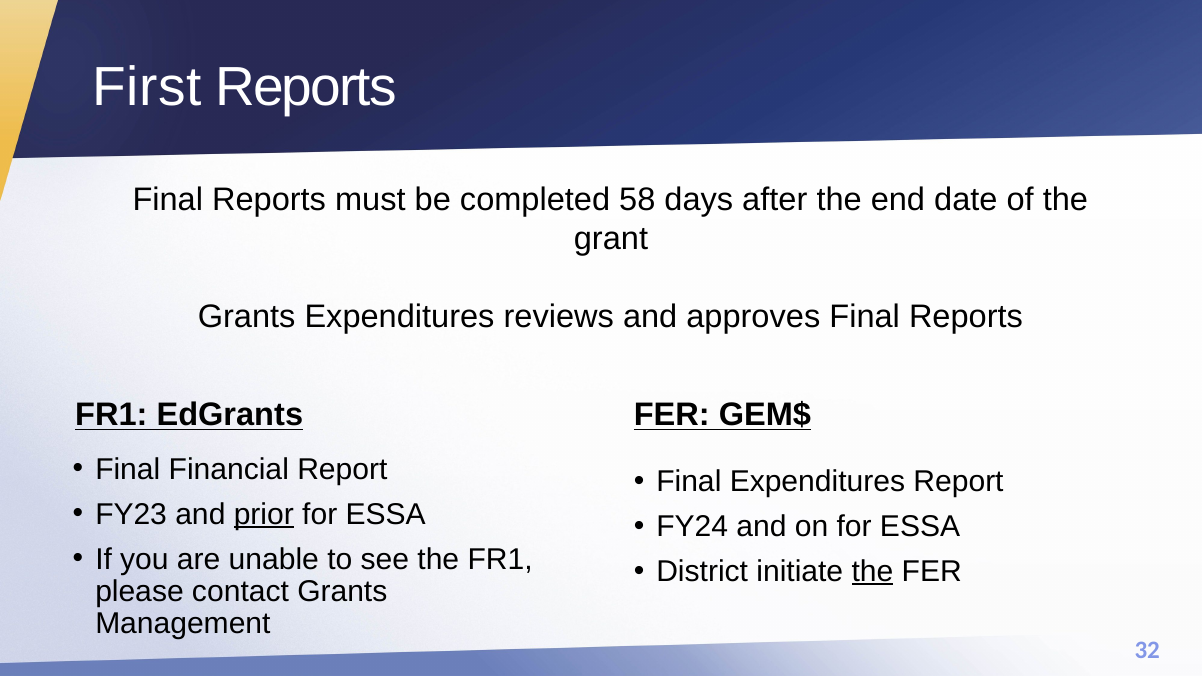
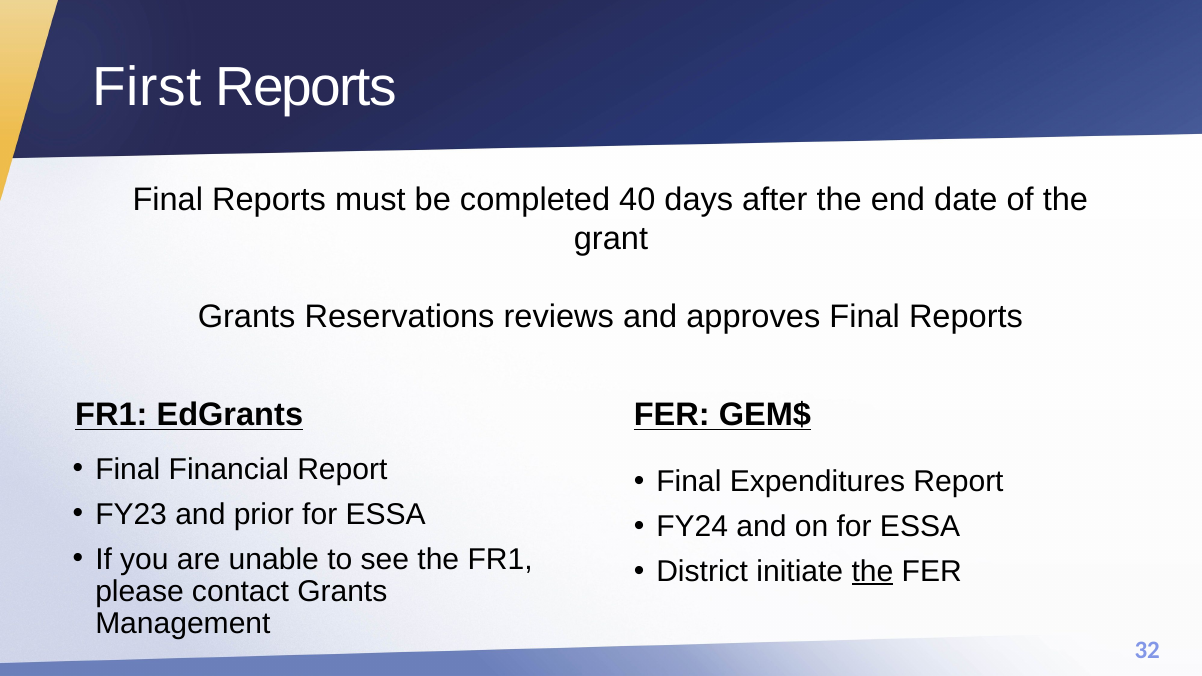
58: 58 -> 40
Grants Expenditures: Expenditures -> Reservations
prior underline: present -> none
